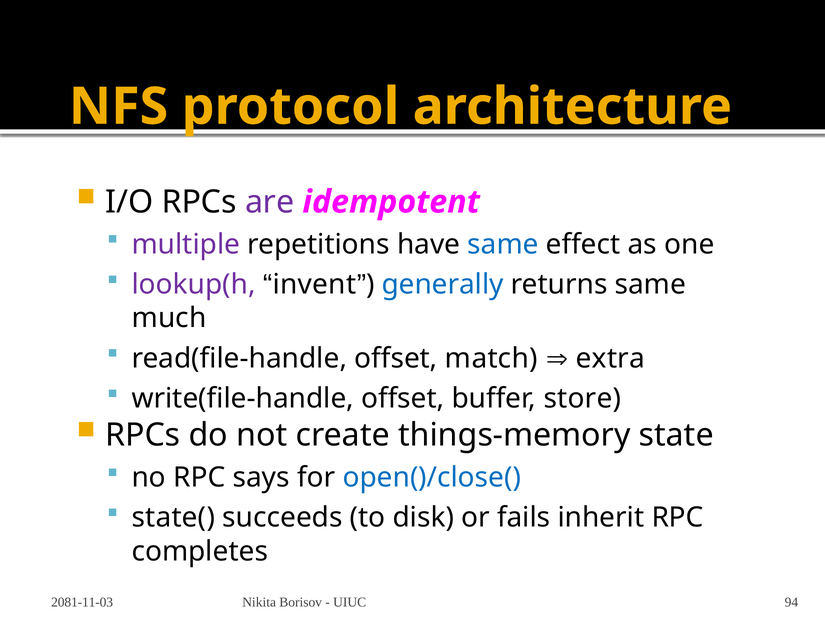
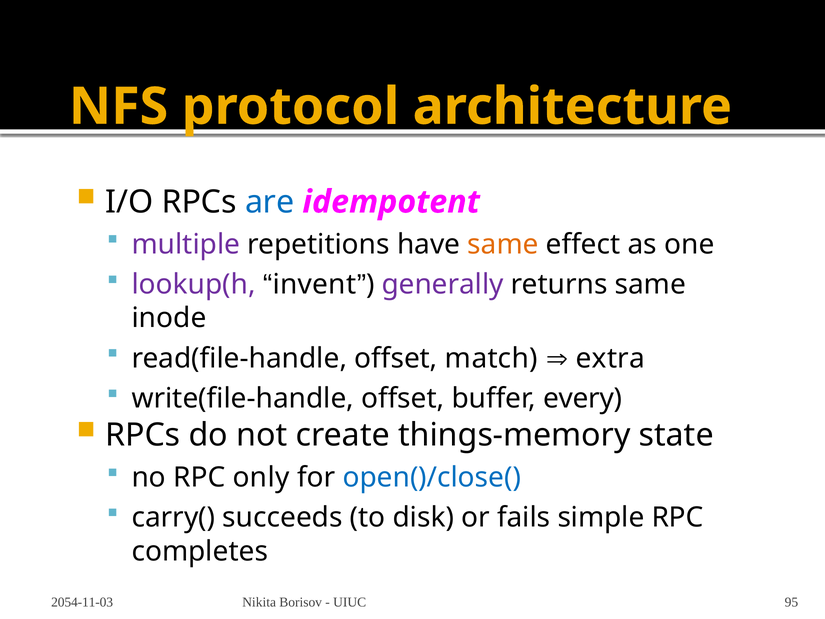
are colour: purple -> blue
same at (503, 244) colour: blue -> orange
generally colour: blue -> purple
much: much -> inode
store: store -> every
says: says -> only
state(: state( -> carry(
inherit: inherit -> simple
2081-11-03: 2081-11-03 -> 2054-11-03
94: 94 -> 95
